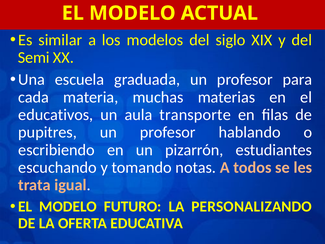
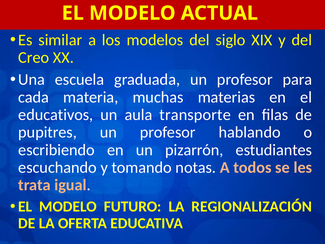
Semi: Semi -> Creo
PERSONALIZANDO: PERSONALIZANDO -> REGIONALIZACIÓN
